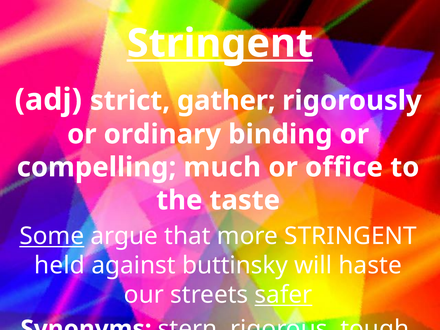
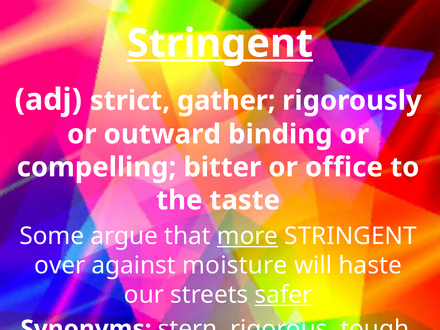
ordinary: ordinary -> outward
much: much -> bitter
Some underline: present -> none
more underline: none -> present
held: held -> over
buttinsky: buttinsky -> moisture
